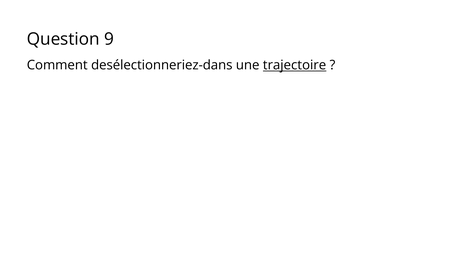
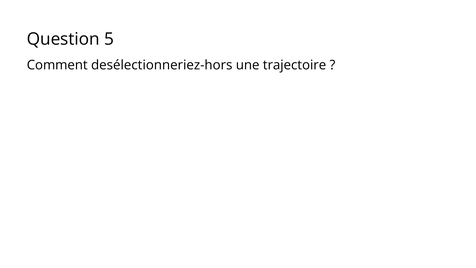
9: 9 -> 5
desélectionneriez-dans: desélectionneriez-dans -> desélectionneriez-hors
trajectoire underline: present -> none
